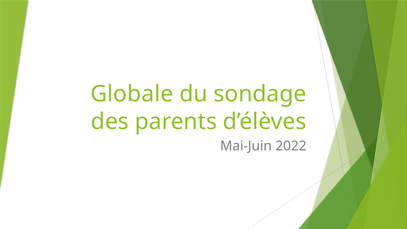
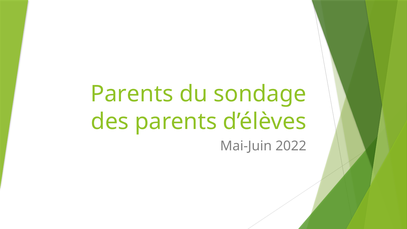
Globale at (132, 94): Globale -> Parents
